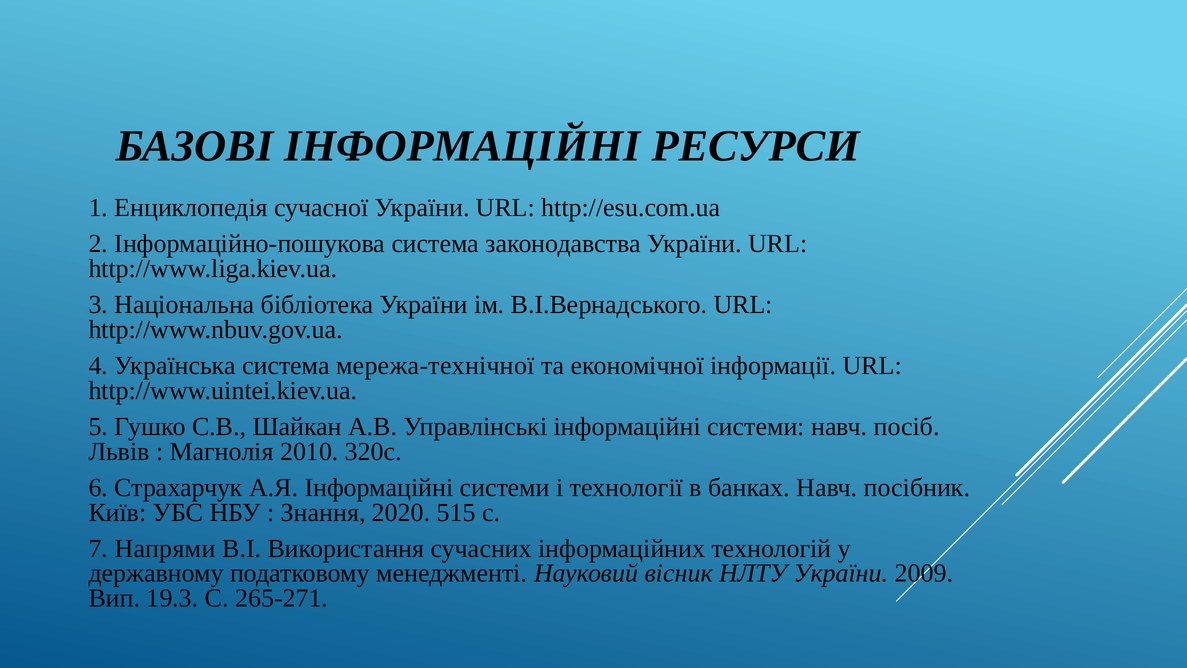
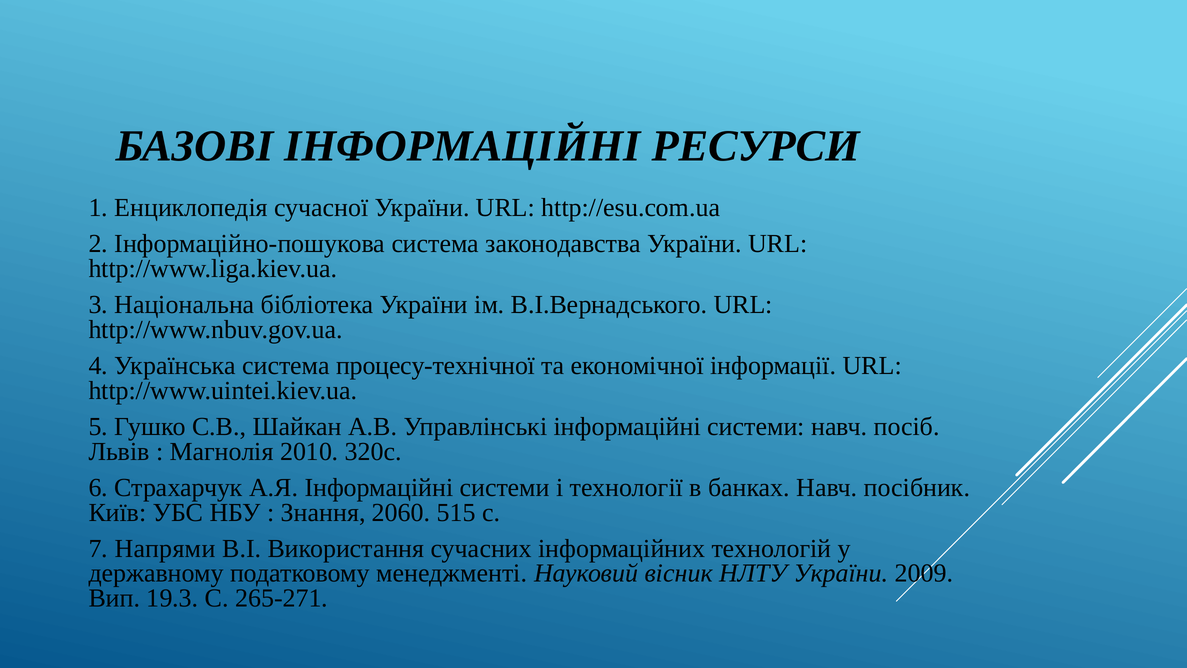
мережа-технічної: мережа-технічної -> процесу-технічної
2020: 2020 -> 2060
